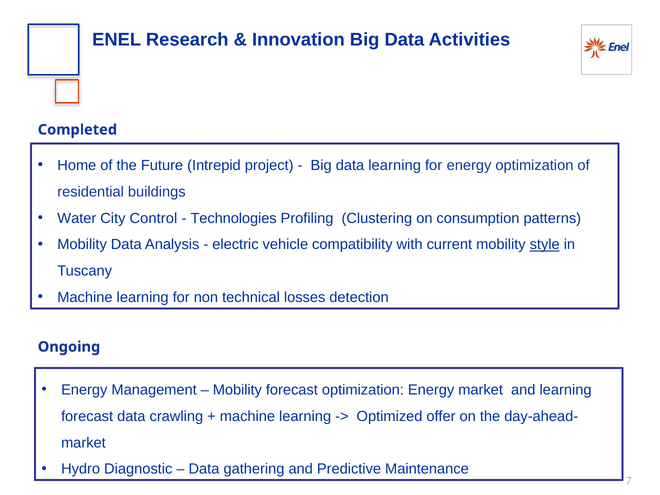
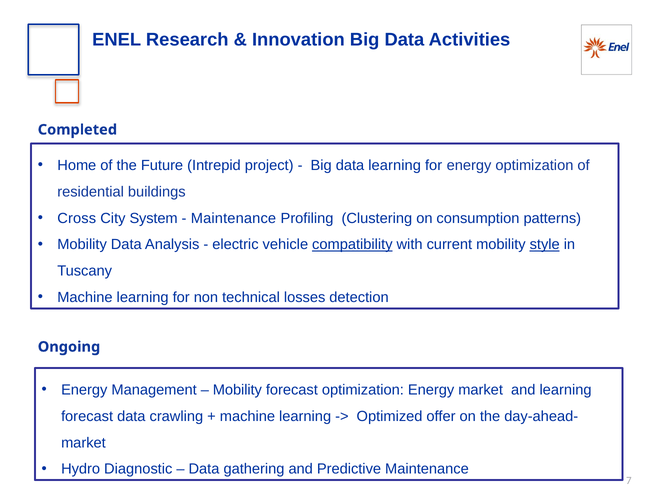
Water: Water -> Cross
Control: Control -> System
Technologies at (234, 218): Technologies -> Maintenance
compatibility underline: none -> present
